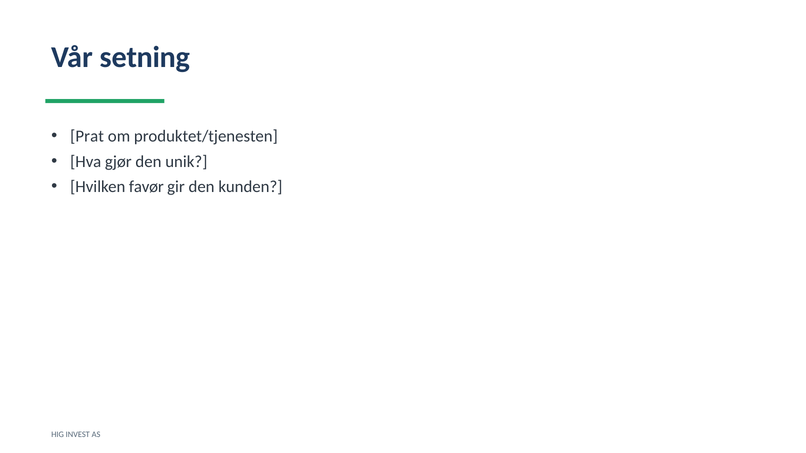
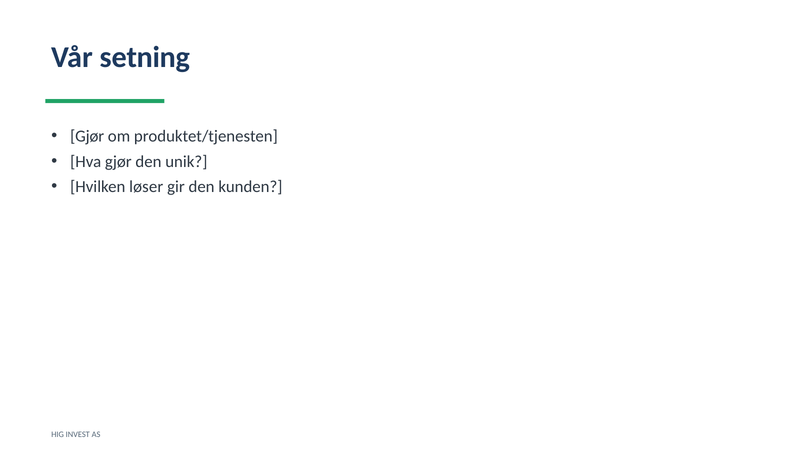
Prat at (87, 137): Prat -> Gjør
favør: favør -> løser
